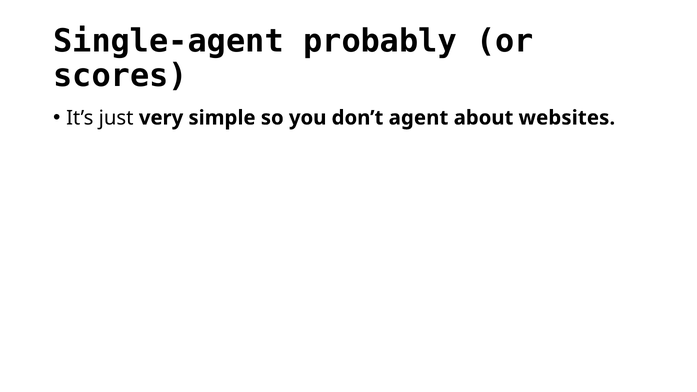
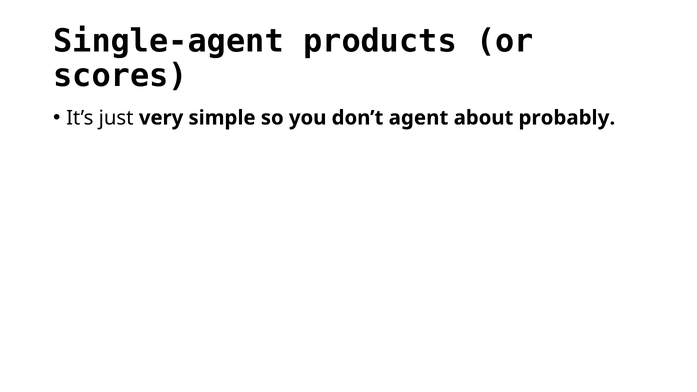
probably: probably -> products
websites: websites -> probably
